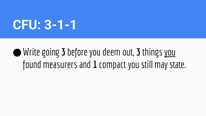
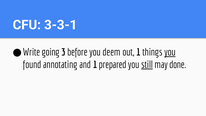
3-1-1: 3-1-1 -> 3-3-1
out 3: 3 -> 1
measurers: measurers -> annotating
compact: compact -> prepared
still underline: none -> present
state: state -> done
